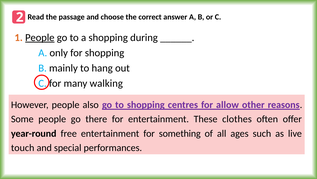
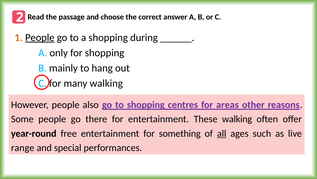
allow: allow -> areas
These clothes: clothes -> walking
all underline: none -> present
touch: touch -> range
